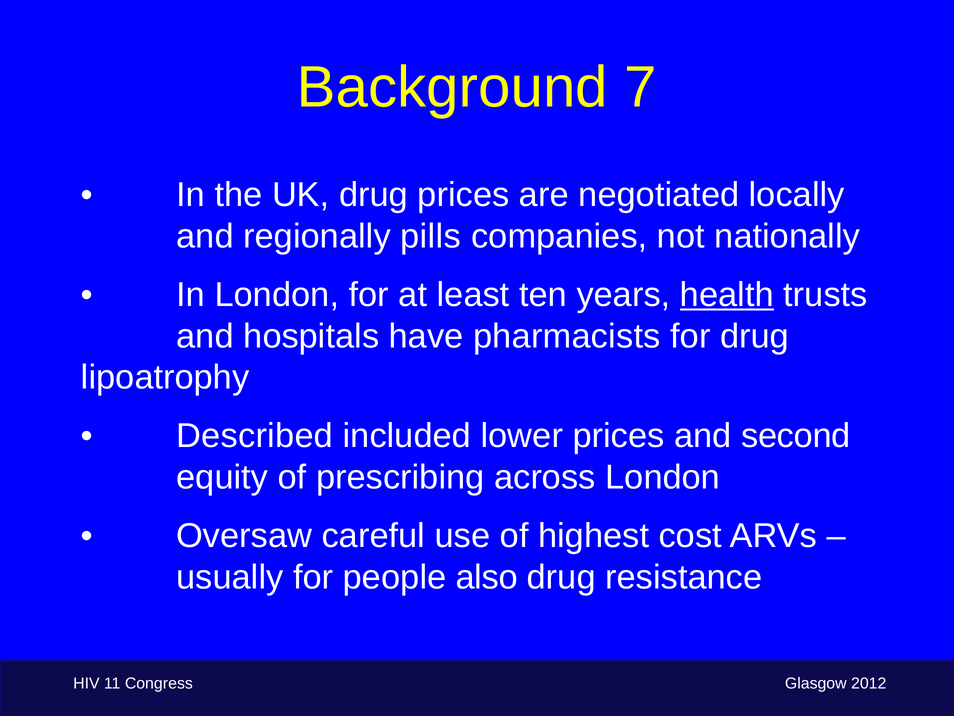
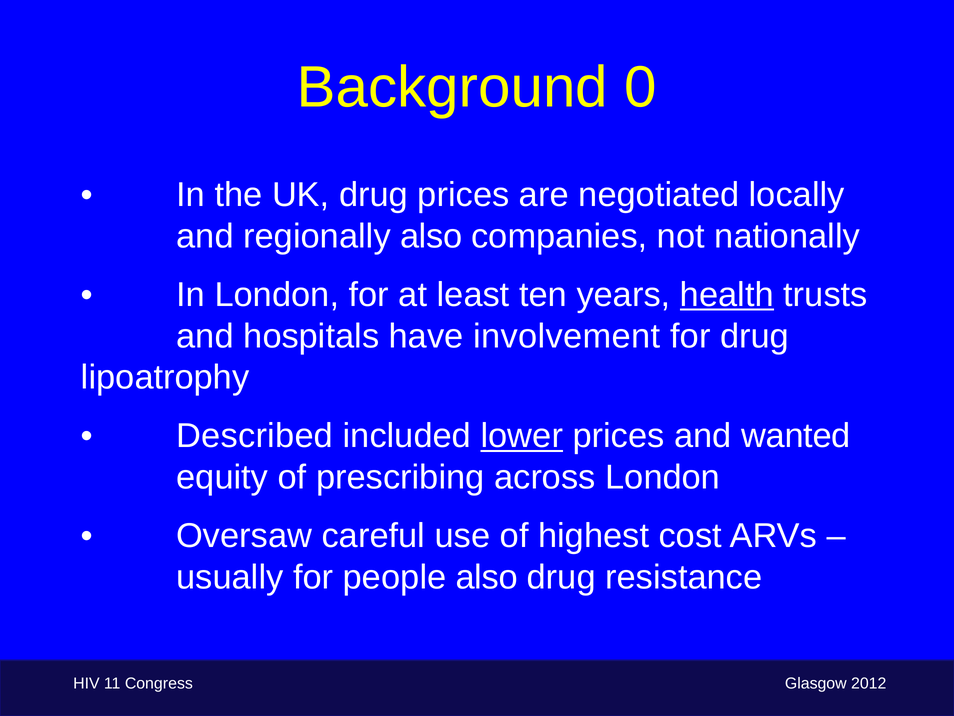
7: 7 -> 0
regionally pills: pills -> also
pharmacists: pharmacists -> involvement
lower underline: none -> present
second: second -> wanted
